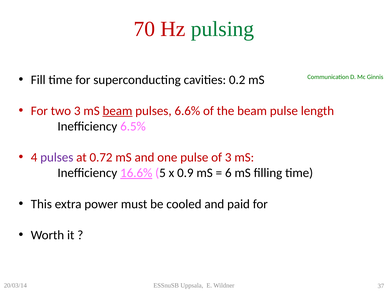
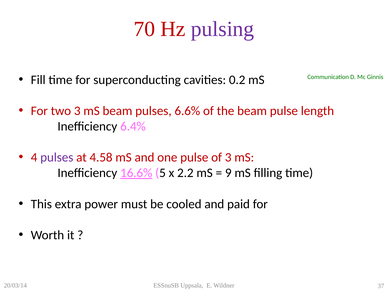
pulsing colour: green -> purple
beam at (117, 111) underline: present -> none
6.5%: 6.5% -> 6.4%
0.72: 0.72 -> 4.58
0.9: 0.9 -> 2.2
6: 6 -> 9
